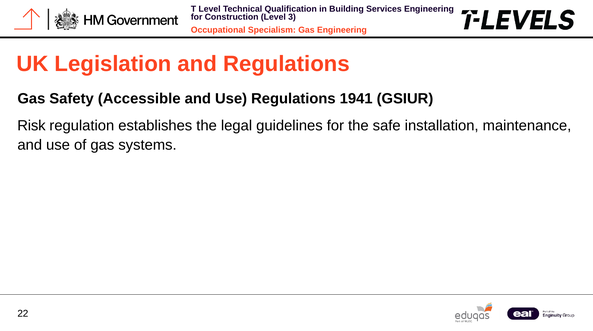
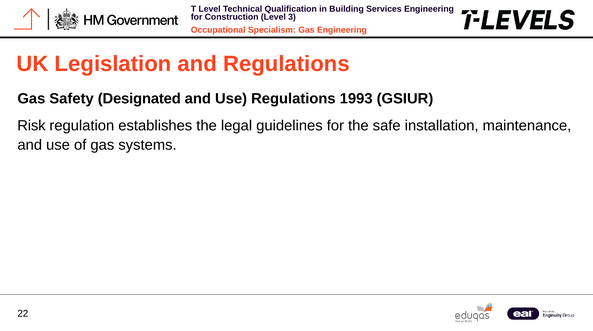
Accessible: Accessible -> Designated
1941: 1941 -> 1993
